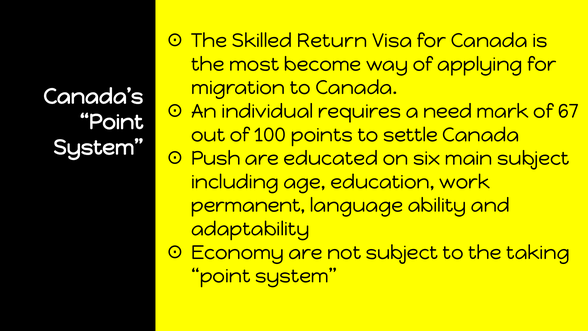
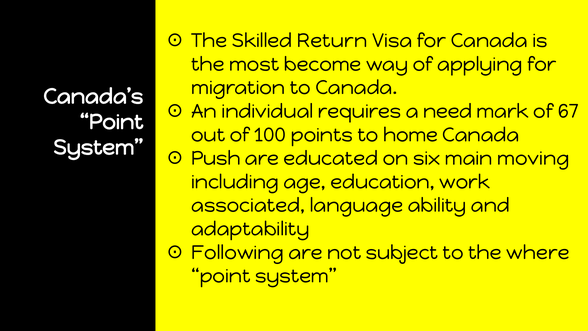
settle: settle -> home
main subject: subject -> moving
permanent: permanent -> associated
Economy: Economy -> Following
taking: taking -> where
